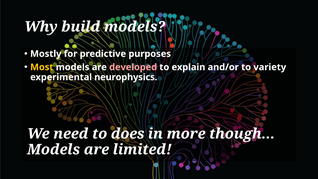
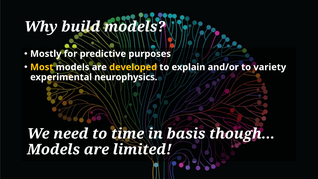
developed colour: pink -> yellow
does: does -> time
more: more -> basis
